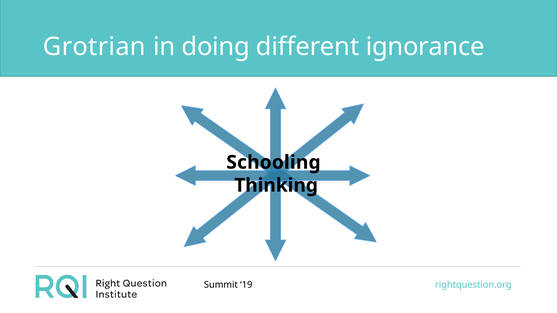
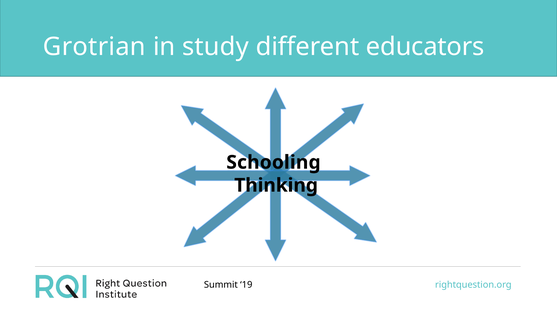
doing: doing -> study
ignorance: ignorance -> educators
